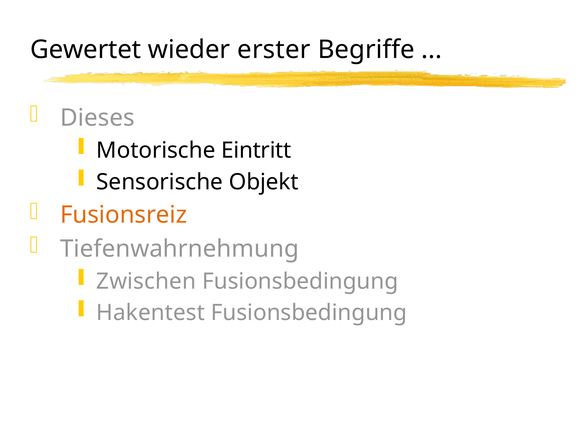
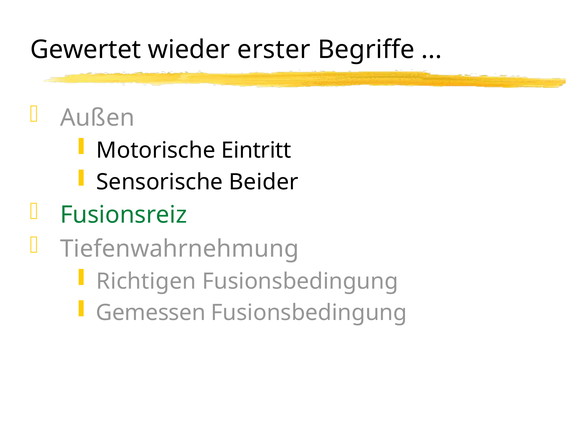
Dieses: Dieses -> Außen
Objekt: Objekt -> Beider
Fusionsreiz colour: orange -> green
Zwischen: Zwischen -> Richtigen
Hakentest: Hakentest -> Gemessen
